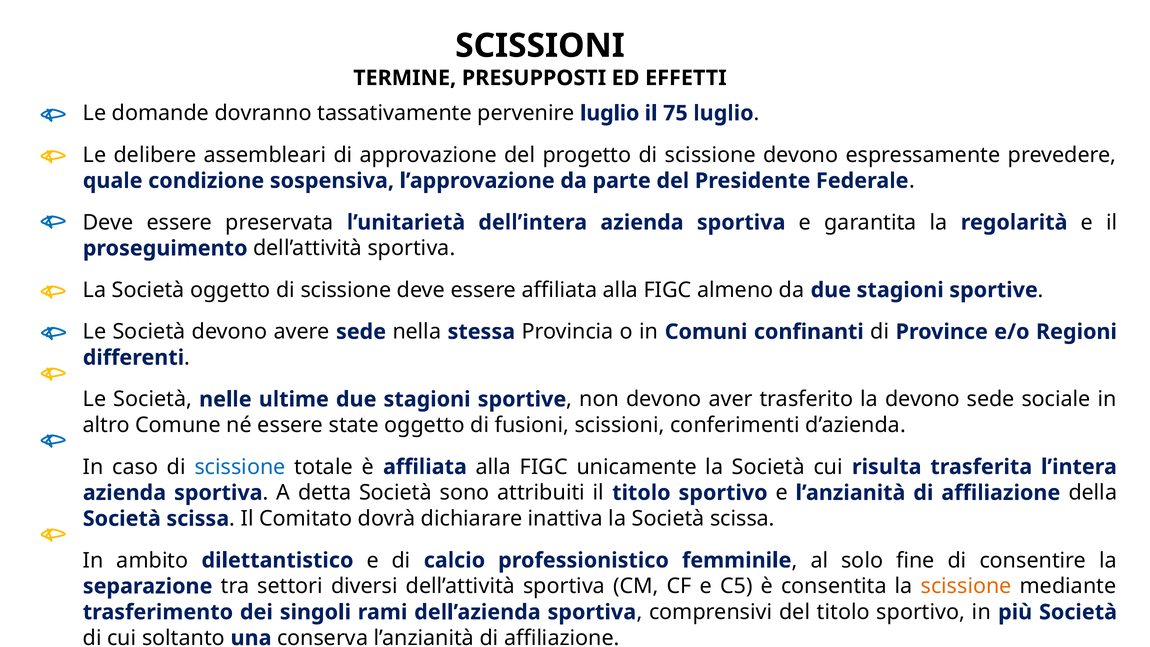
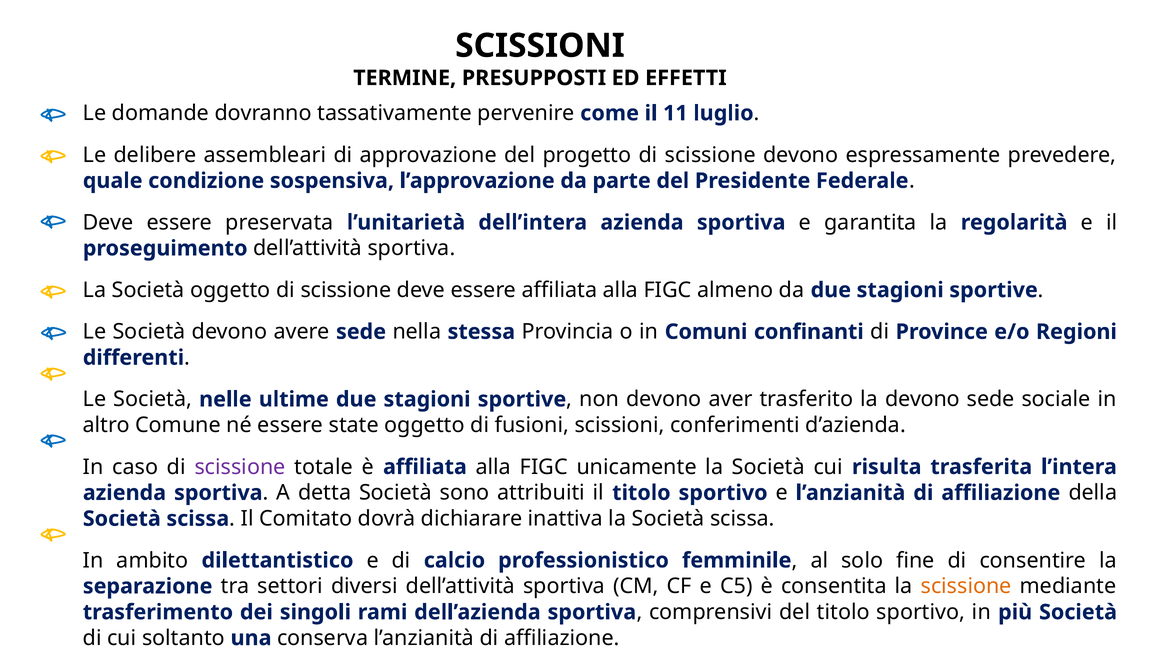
pervenire luglio: luglio -> come
75: 75 -> 11
scissione at (240, 467) colour: blue -> purple
